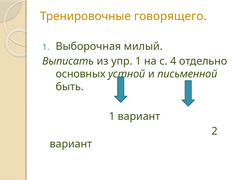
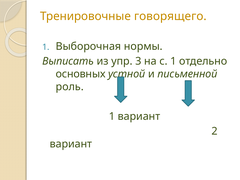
милый: милый -> нормы
упр 1: 1 -> 3
с 4: 4 -> 1
быть: быть -> роль
